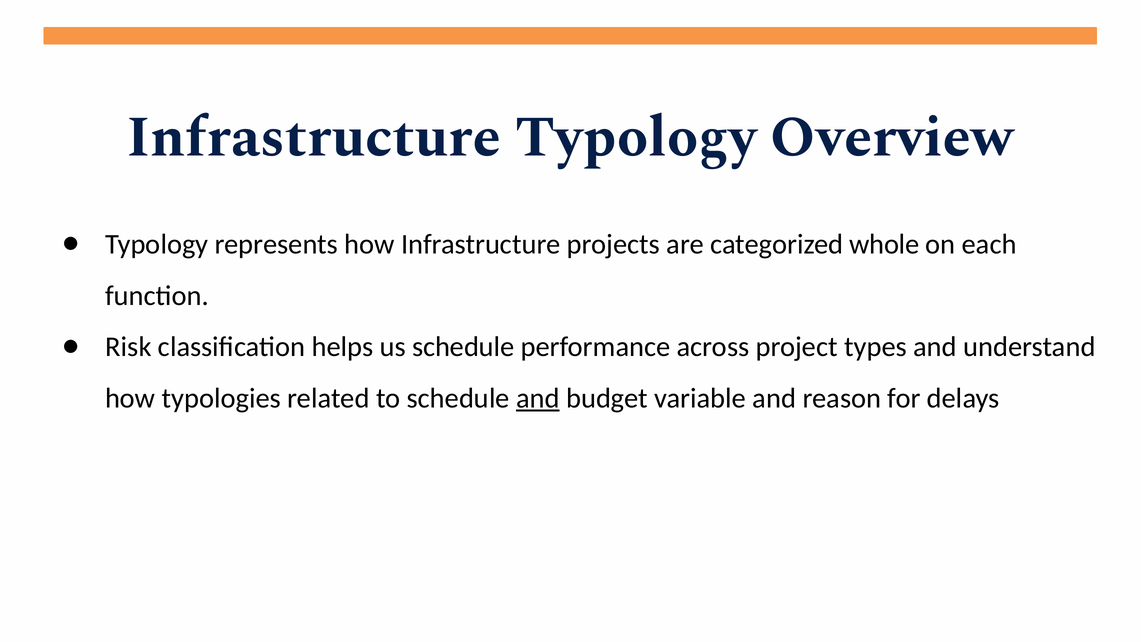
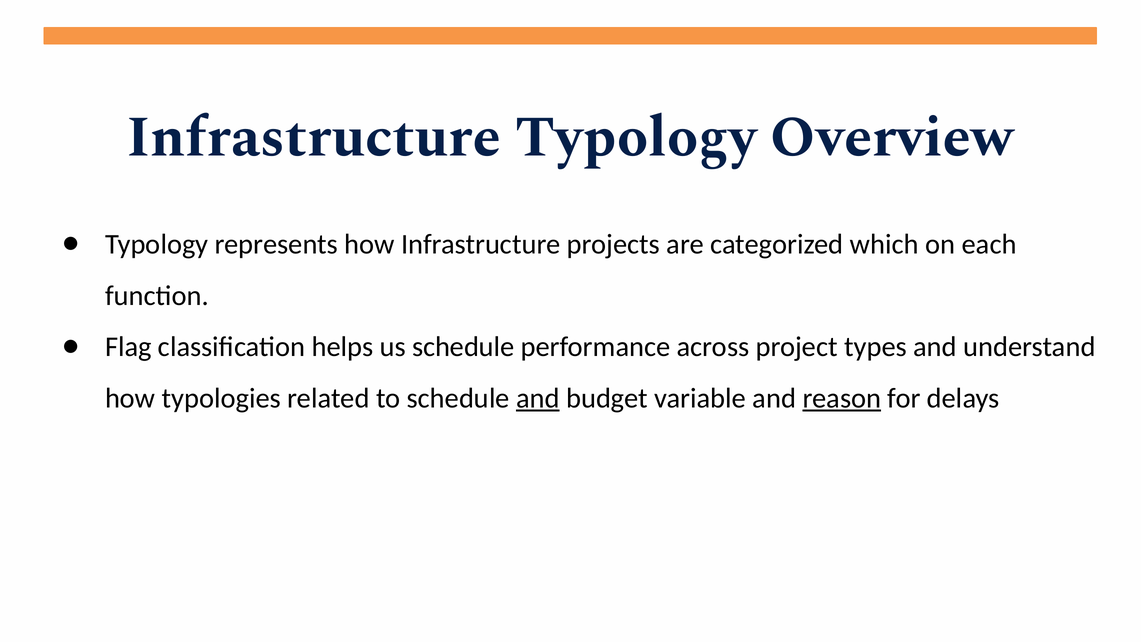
whole: whole -> which
Risk: Risk -> Flag
reason underline: none -> present
